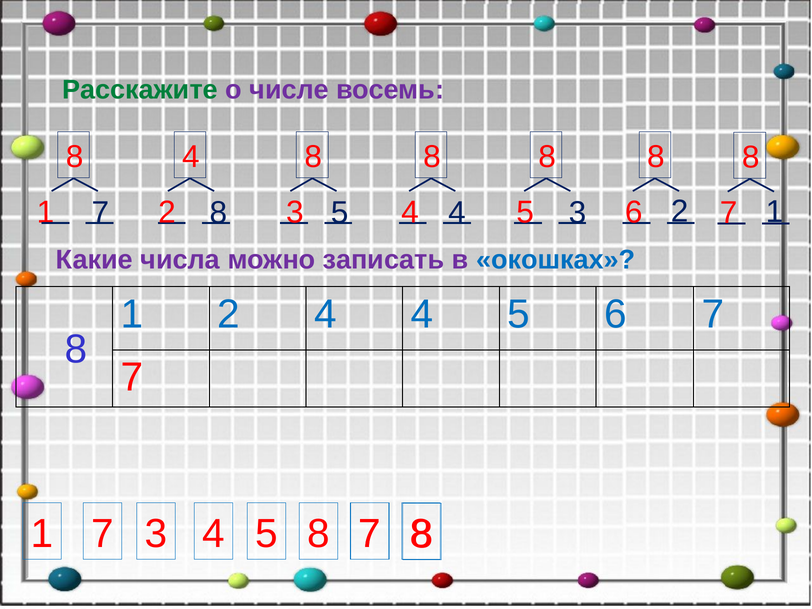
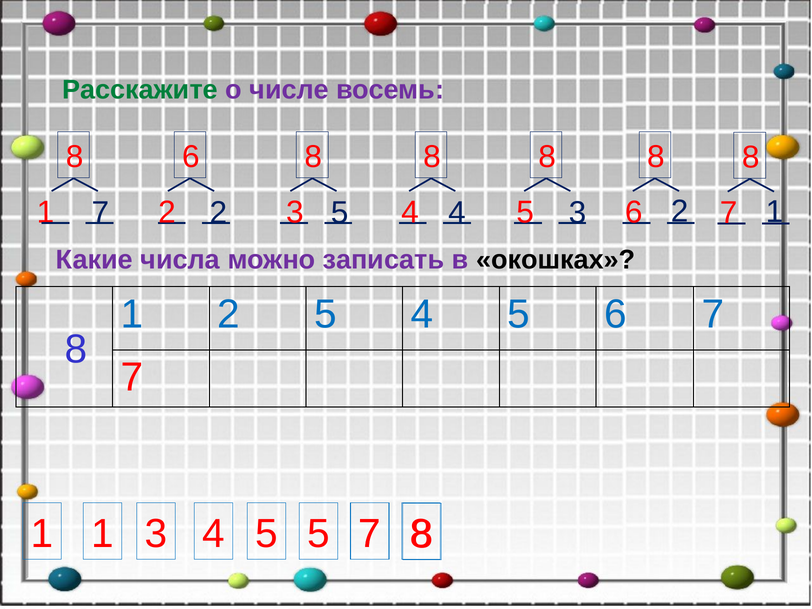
4 at (191, 157): 4 -> 6
8 at (218, 213): 8 -> 2
окошках colour: blue -> black
1 2 4: 4 -> 5
7 at (102, 534): 7 -> 1
5 8: 8 -> 5
